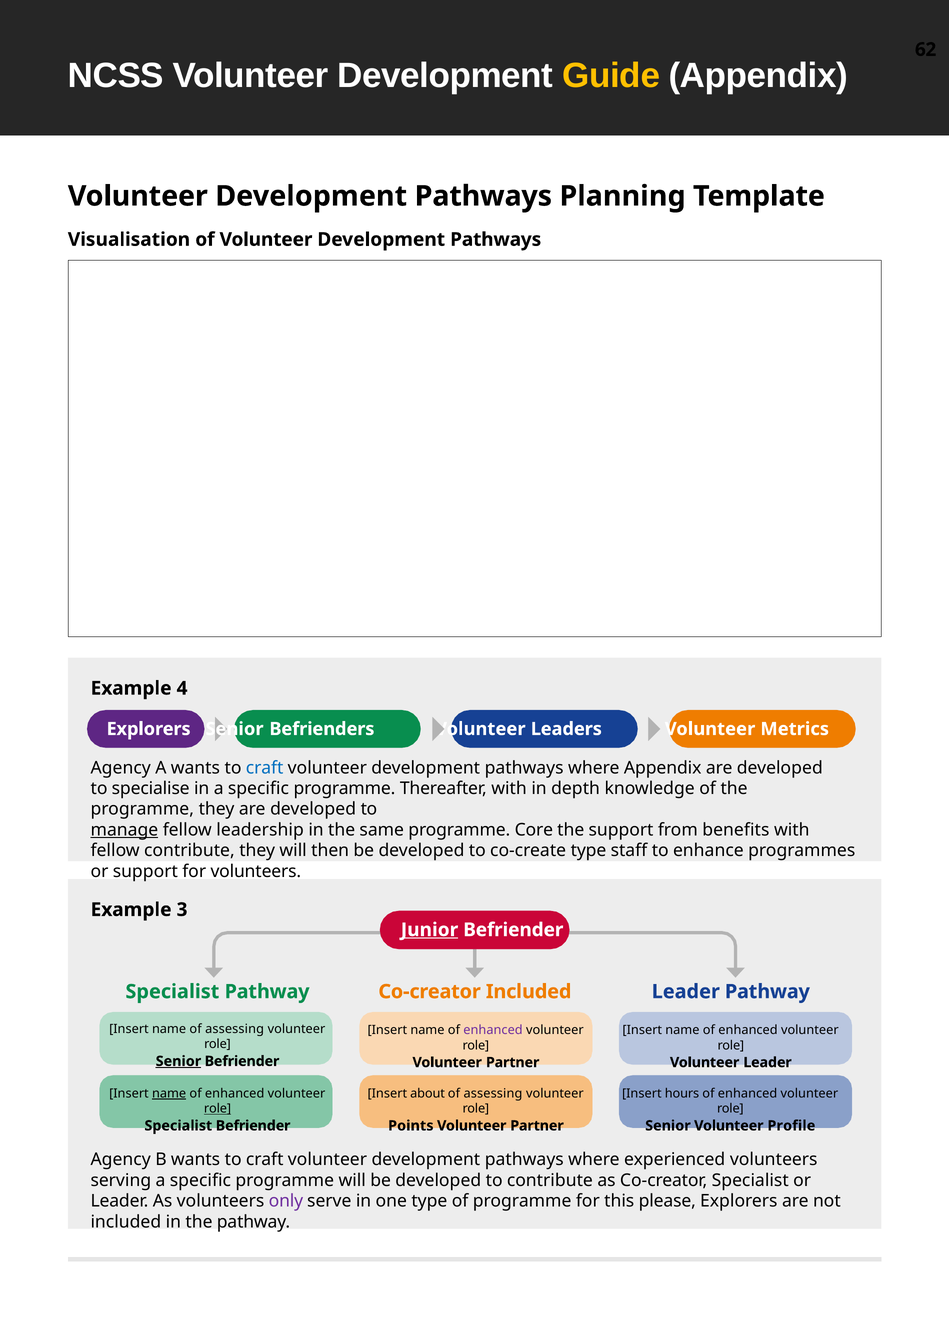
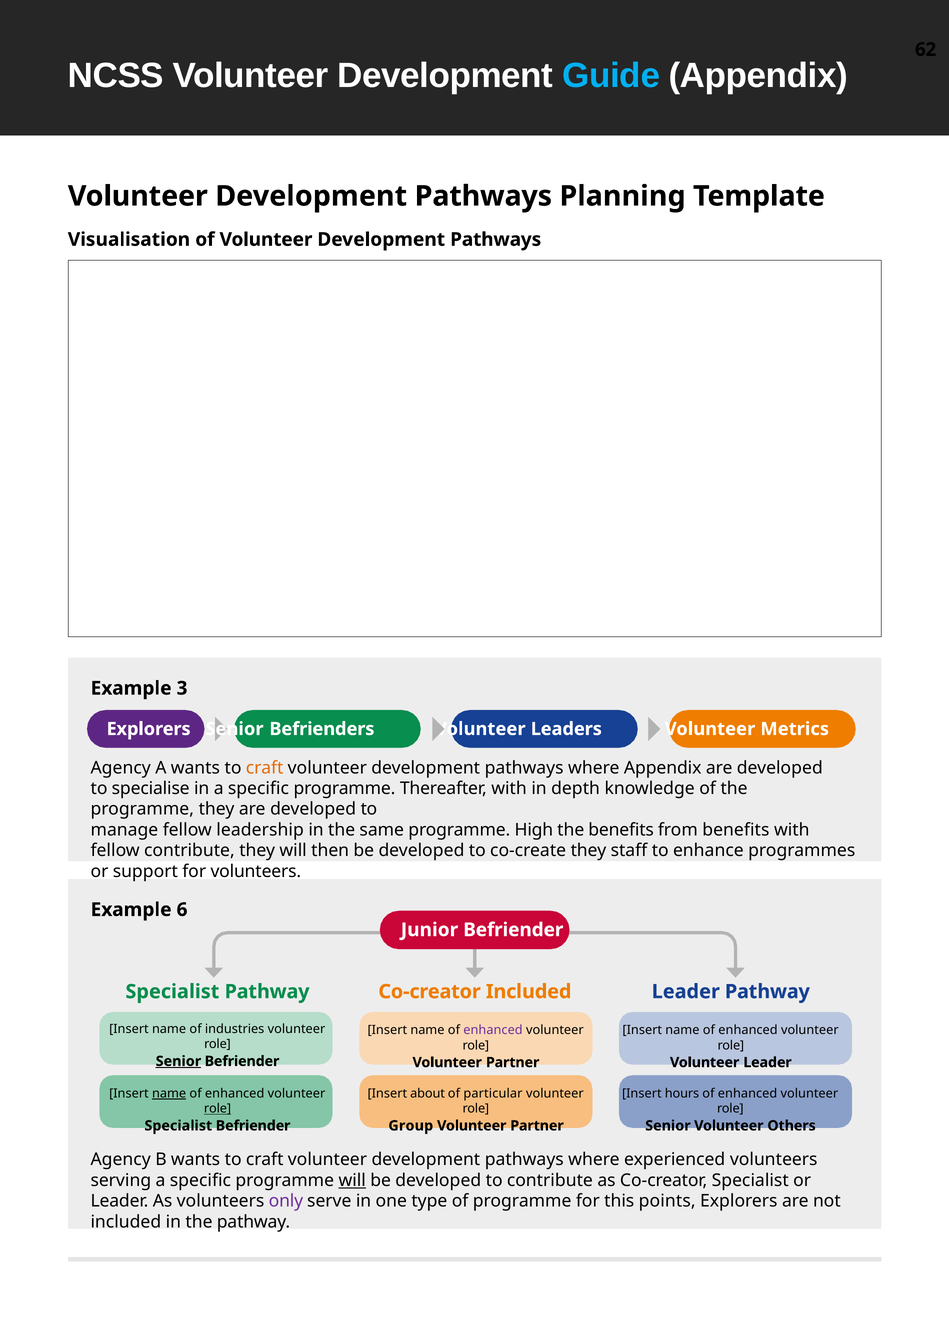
Guide colour: yellow -> light blue
4: 4 -> 3
craft at (265, 768) colour: blue -> orange
manage underline: present -> none
Core: Core -> High
the support: support -> benefits
co-create type: type -> they
3: 3 -> 6
Junior underline: present -> none
name of assessing: assessing -> industries
assessing at (493, 1094): assessing -> particular
Points: Points -> Group
Profile: Profile -> Others
will at (352, 1181) underline: none -> present
please: please -> points
